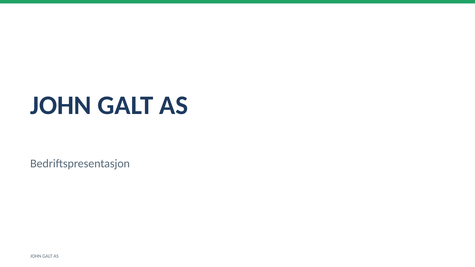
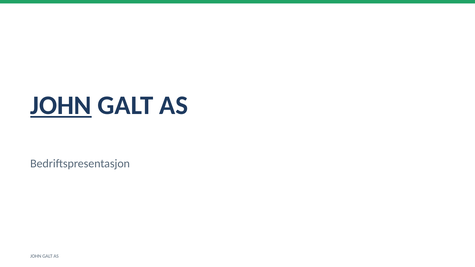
JOHN at (61, 105) underline: none -> present
